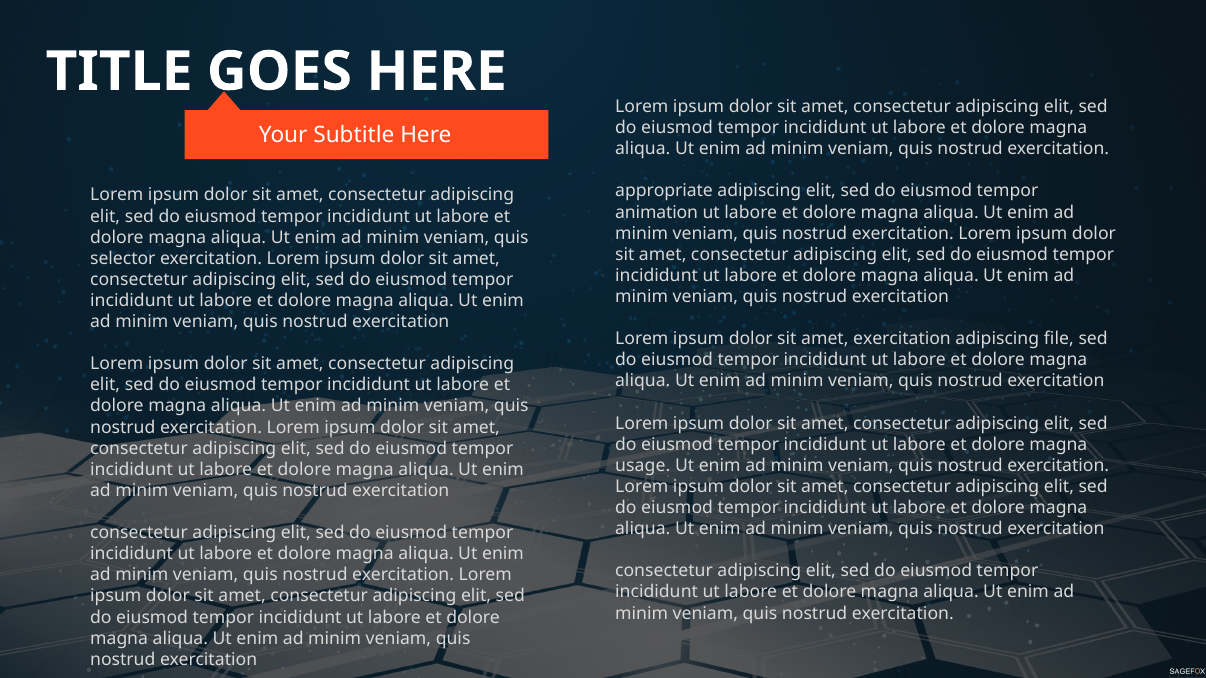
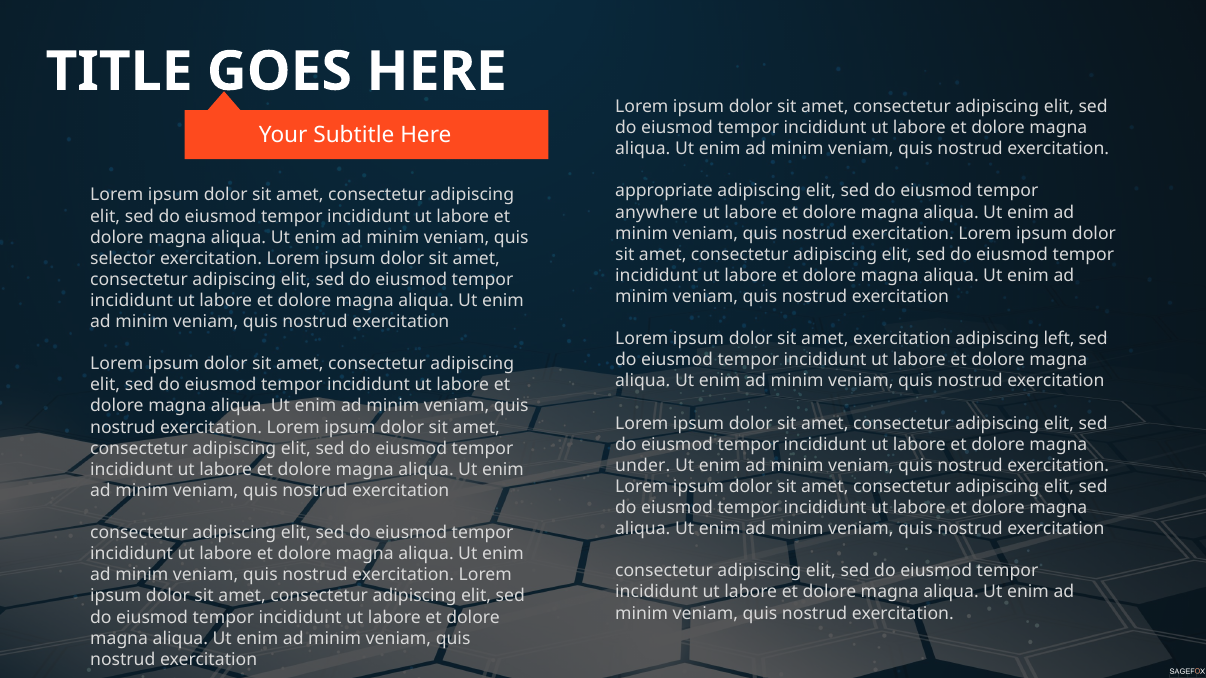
animation: animation -> anywhere
file: file -> left
usage: usage -> under
